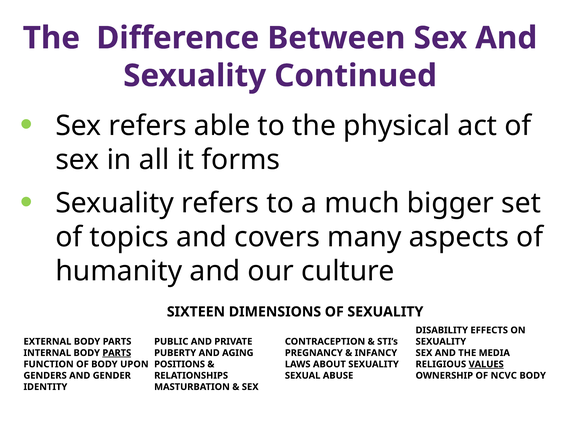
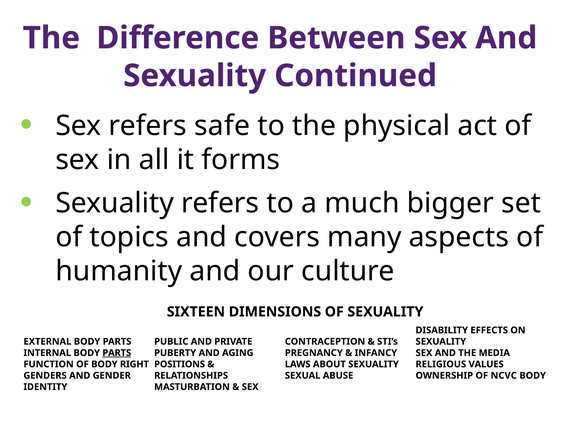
able: able -> safe
UPON: UPON -> RIGHT
VALUES underline: present -> none
